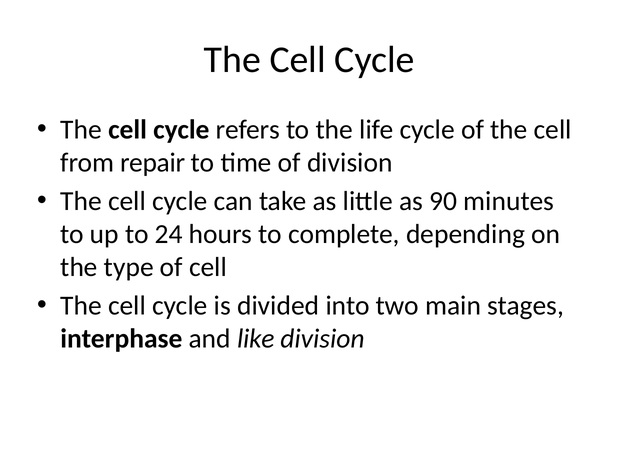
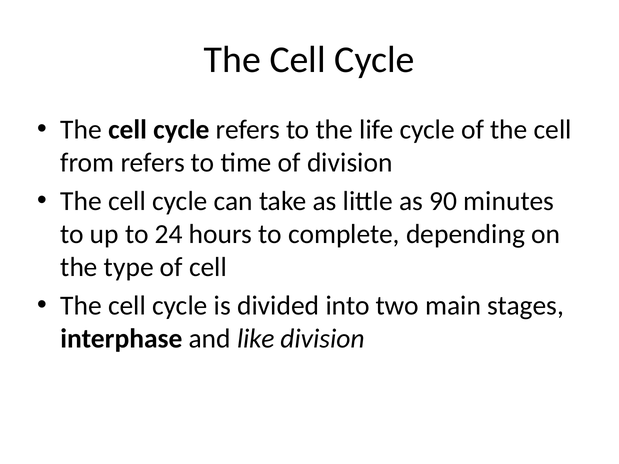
from repair: repair -> refers
